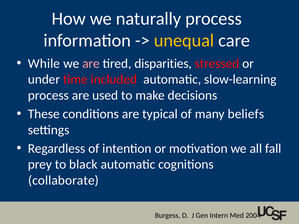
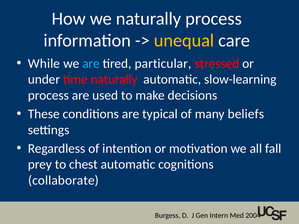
are at (91, 64) colour: pink -> light blue
disparities: disparities -> particular
time included: included -> naturally
black: black -> chest
